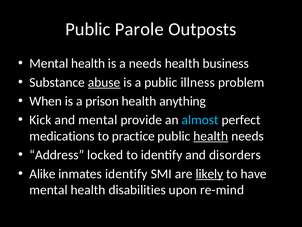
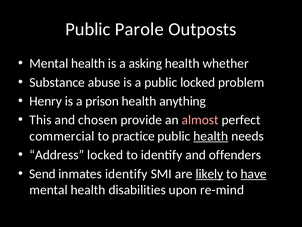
a needs: needs -> asking
business: business -> whether
abuse underline: present -> none
public illness: illness -> locked
When: When -> Henry
Kick: Kick -> This
and mental: mental -> chosen
almost colour: light blue -> pink
medications: medications -> commercial
disorders: disorders -> offenders
Alike: Alike -> Send
have underline: none -> present
